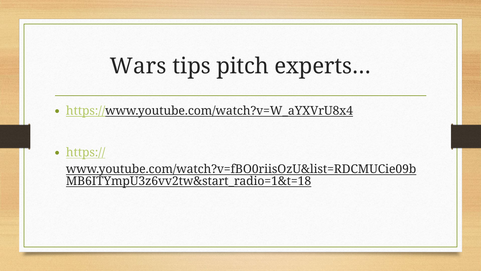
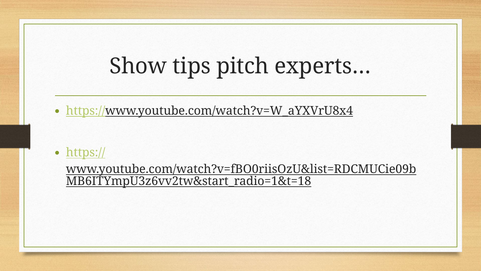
Wars: Wars -> Show
